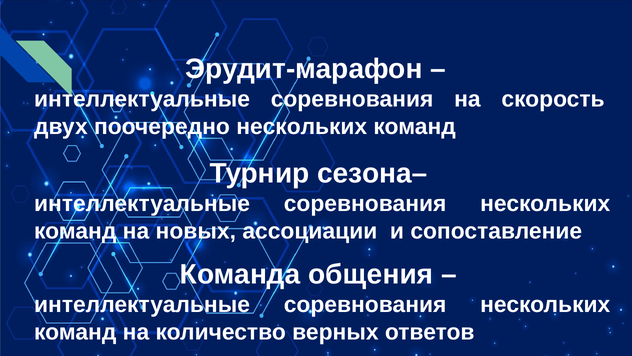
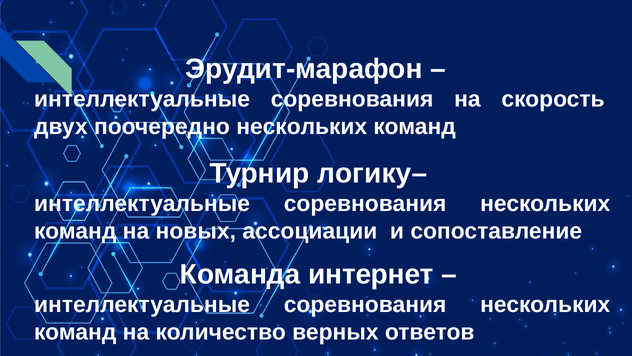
сезона–: сезона– -> логику–
общения: общения -> интернет
